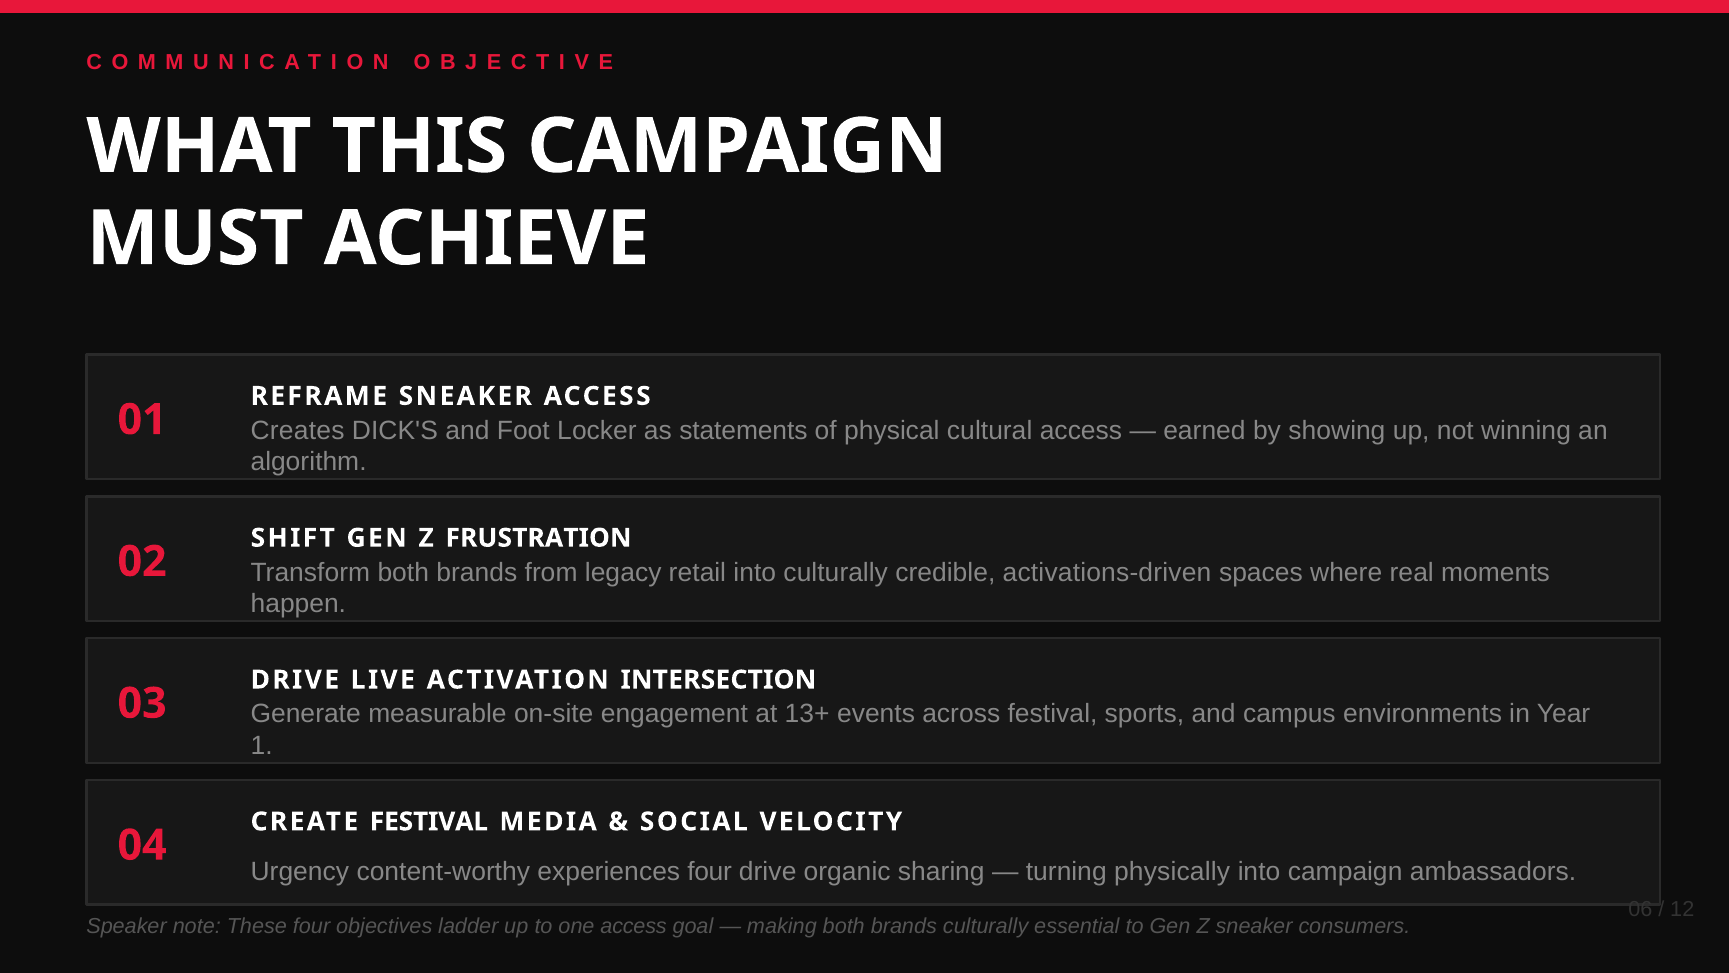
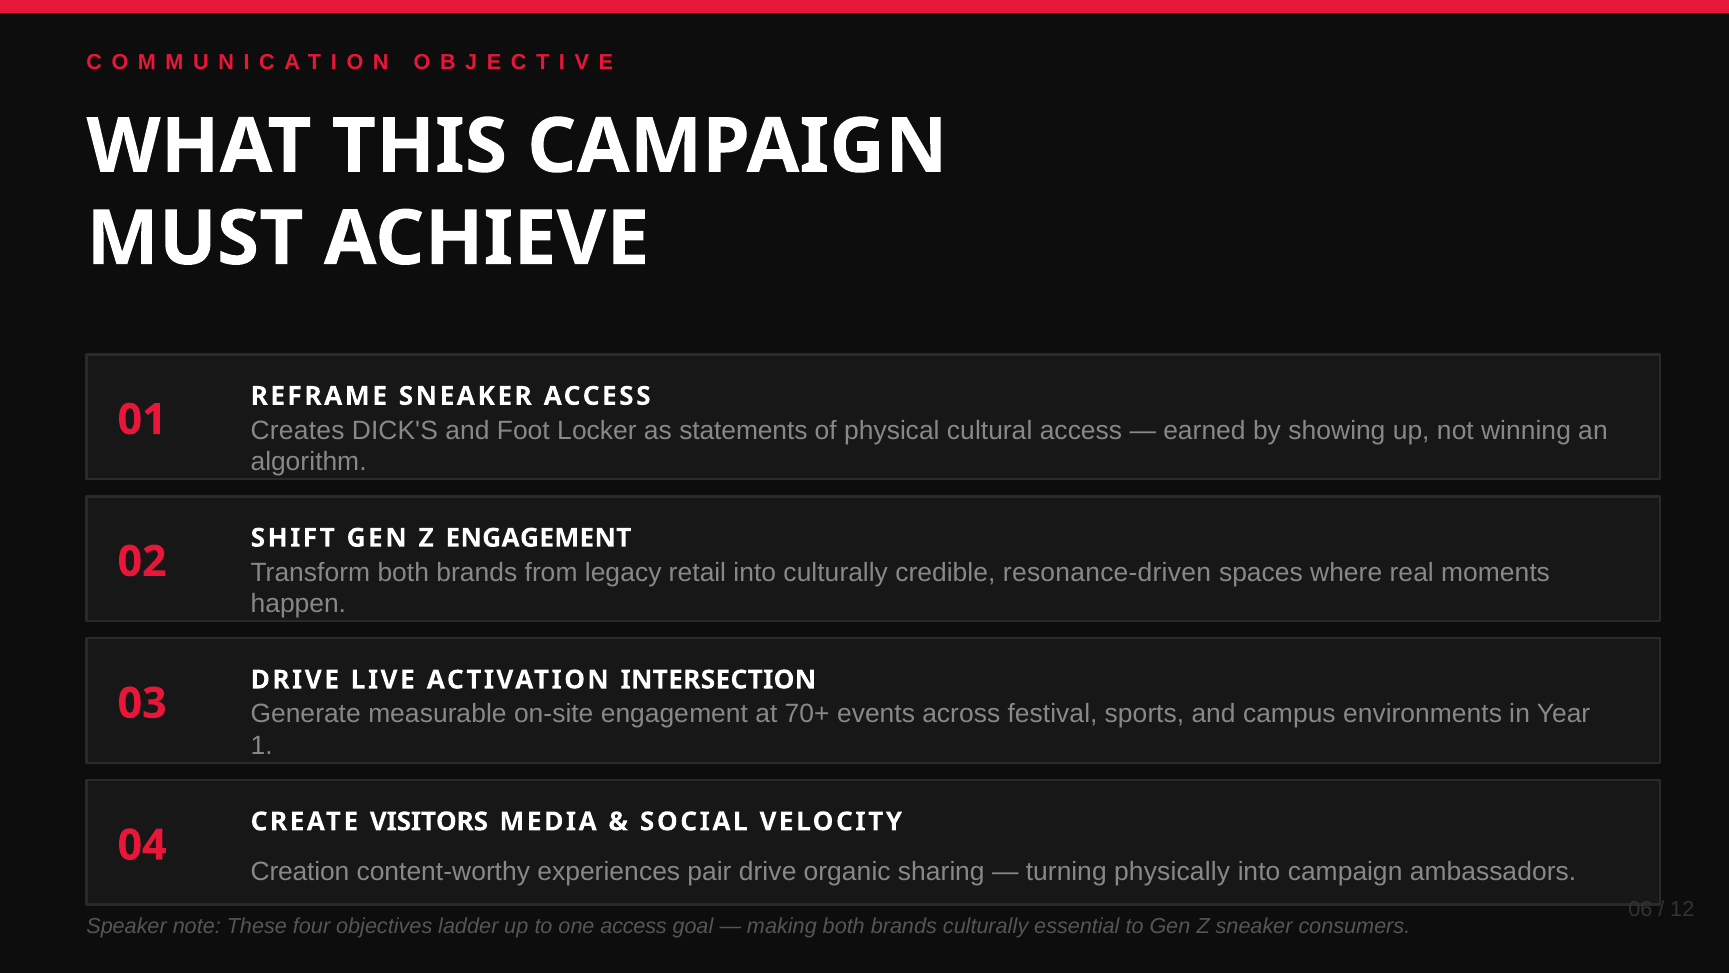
Z FRUSTRATION: FRUSTRATION -> ENGAGEMENT
activations-driven: activations-driven -> resonance-driven
13+: 13+ -> 70+
CREATE FESTIVAL: FESTIVAL -> VISITORS
Urgency: Urgency -> Creation
experiences four: four -> pair
